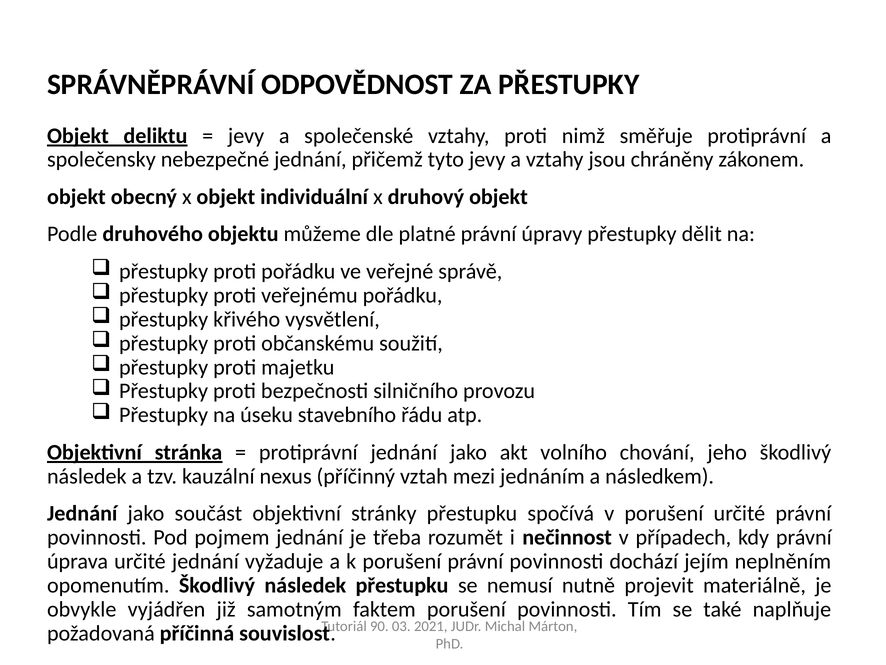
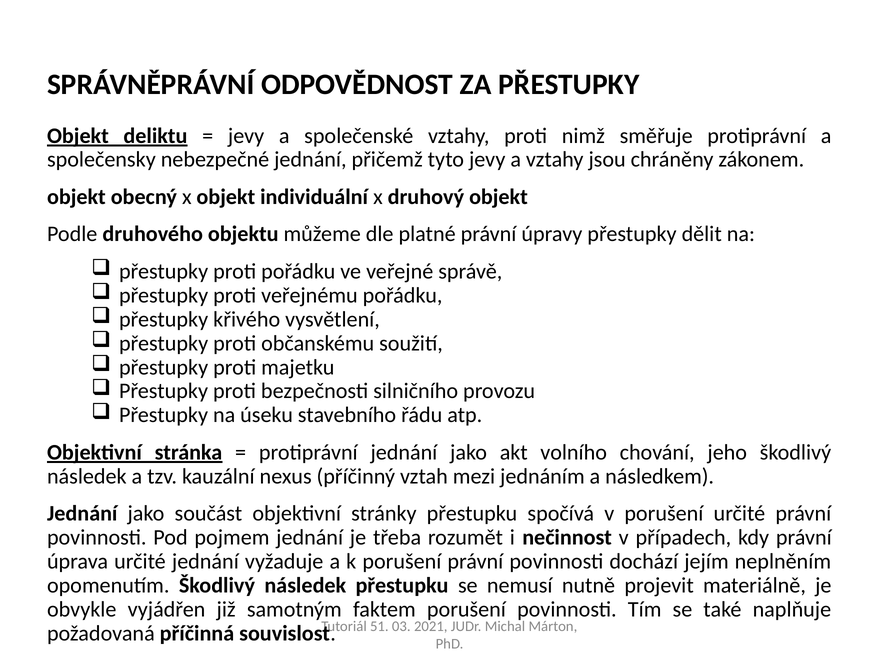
90: 90 -> 51
